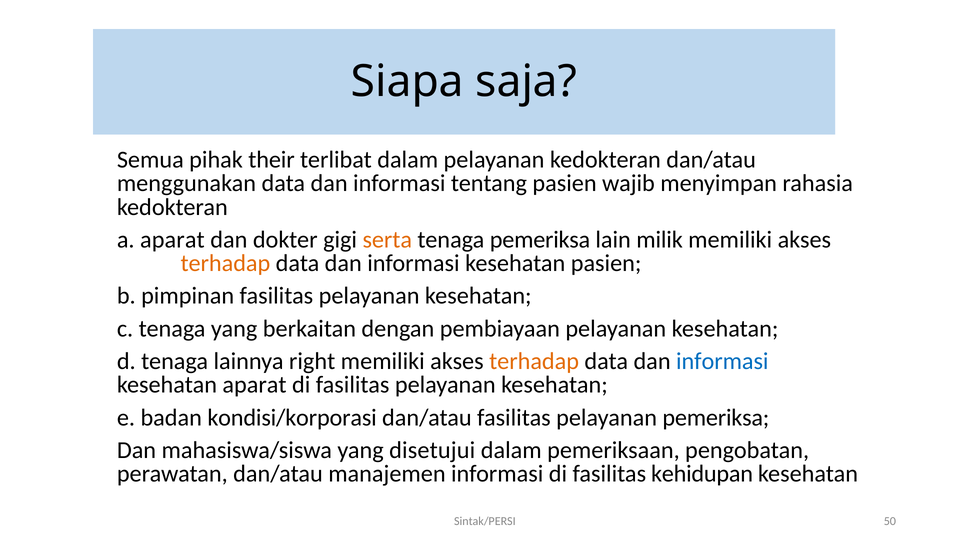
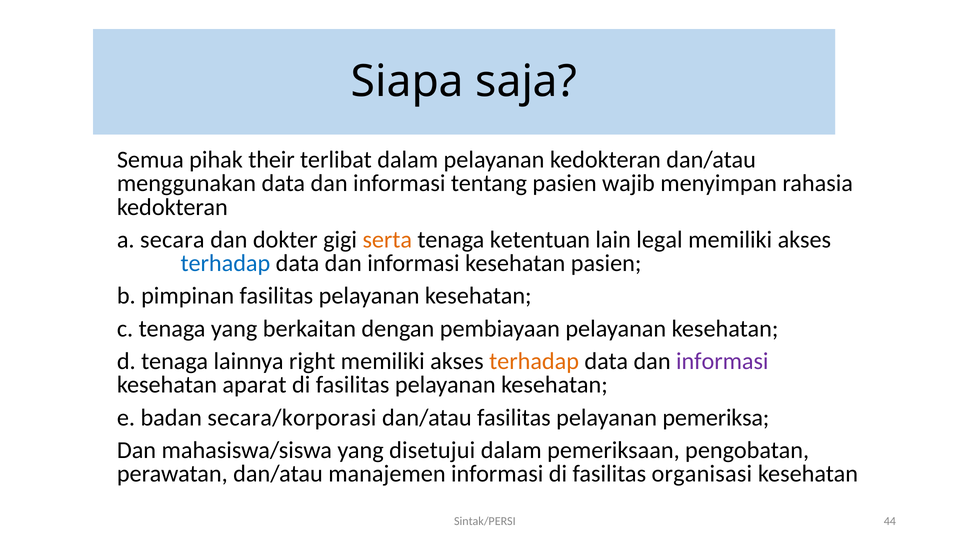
a aparat: aparat -> secara
tenaga pemeriksa: pemeriksa -> ketentuan
milik: milik -> legal
terhadap at (225, 263) colour: orange -> blue
informasi at (722, 361) colour: blue -> purple
kondisi/korporasi: kondisi/korporasi -> secara/korporasi
kehidupan: kehidupan -> organisasi
50: 50 -> 44
